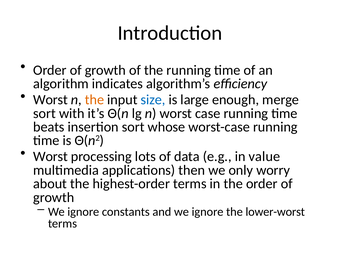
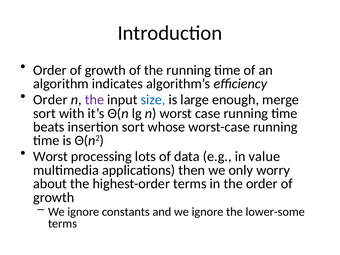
Worst at (50, 100): Worst -> Order
the at (94, 100) colour: orange -> purple
lower-worst: lower-worst -> lower-some
